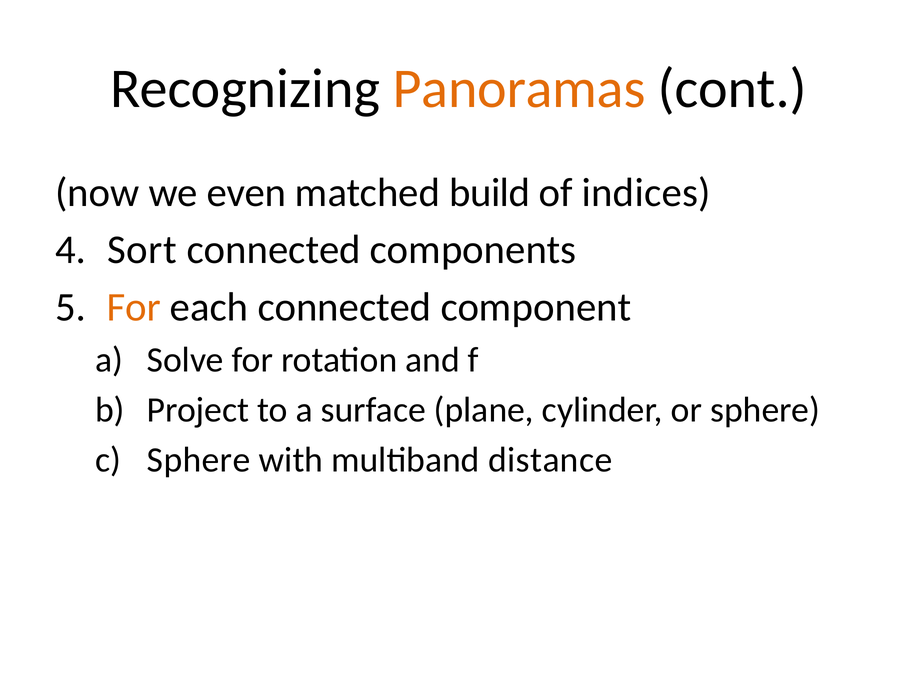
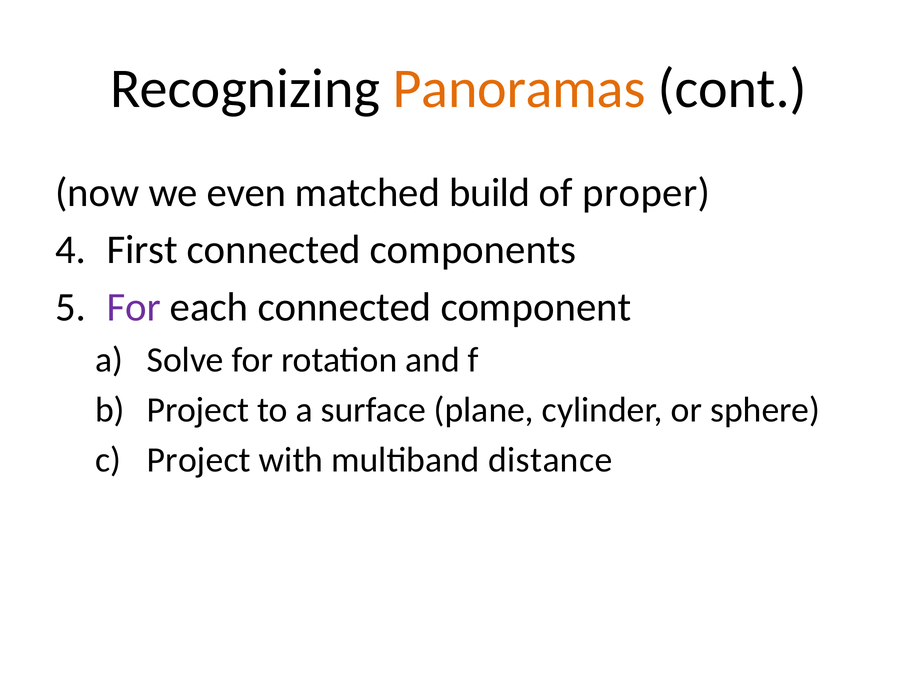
indices: indices -> proper
Sort: Sort -> First
For at (134, 307) colour: orange -> purple
Sphere at (199, 460): Sphere -> Project
